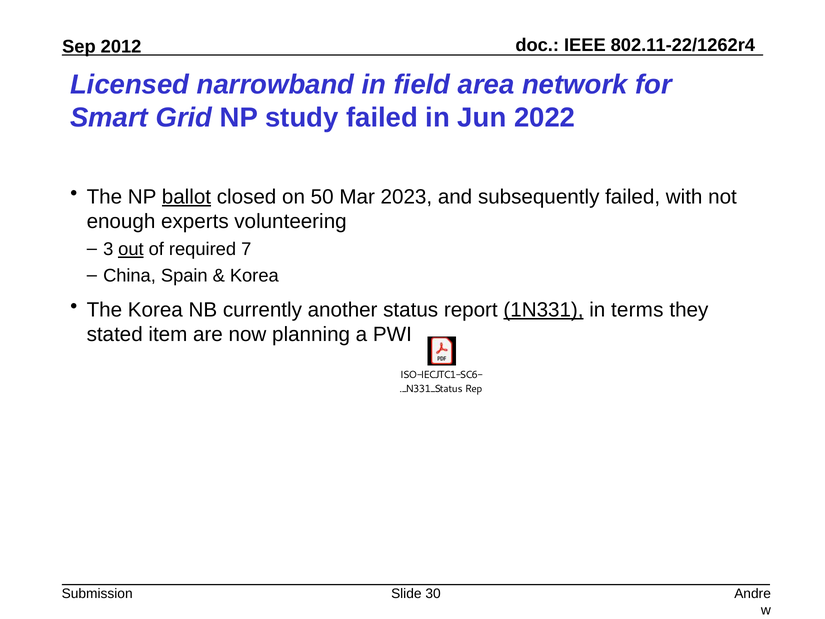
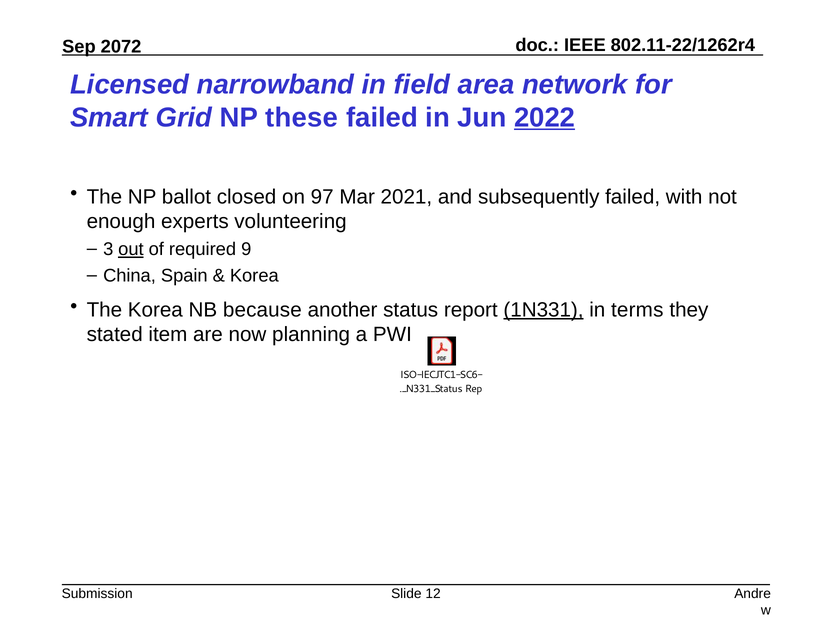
2012: 2012 -> 2072
study: study -> these
2022 underline: none -> present
ballot underline: present -> none
50: 50 -> 97
2023: 2023 -> 2021
7: 7 -> 9
currently: currently -> because
30: 30 -> 12
